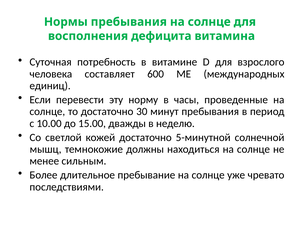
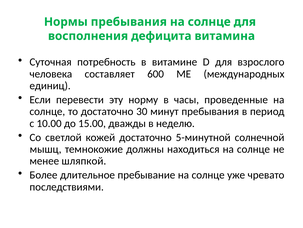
сильным: сильным -> шляпкой
